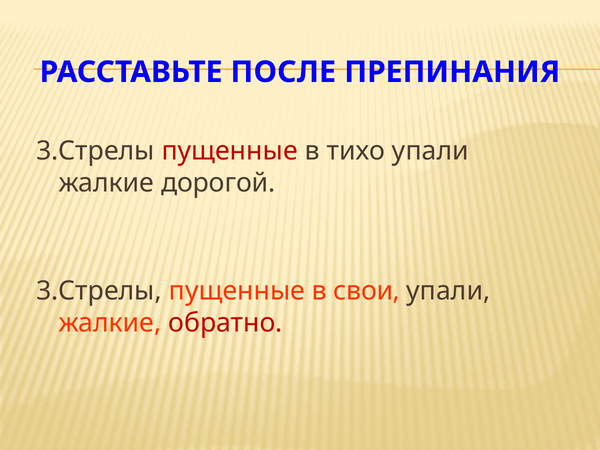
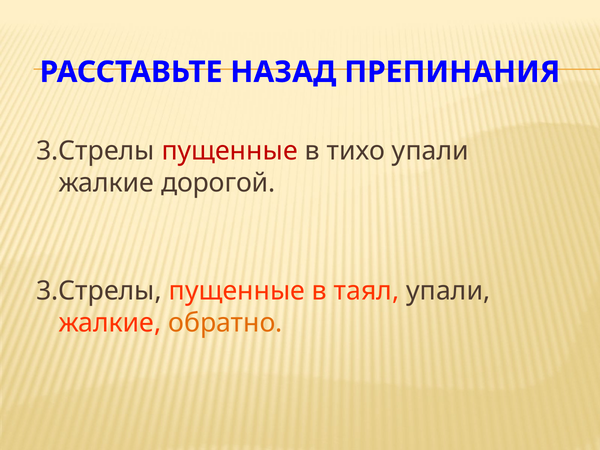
ПОСЛЕ: ПОСЛЕ -> НАЗАД
свои: свои -> таял
обратно colour: red -> orange
